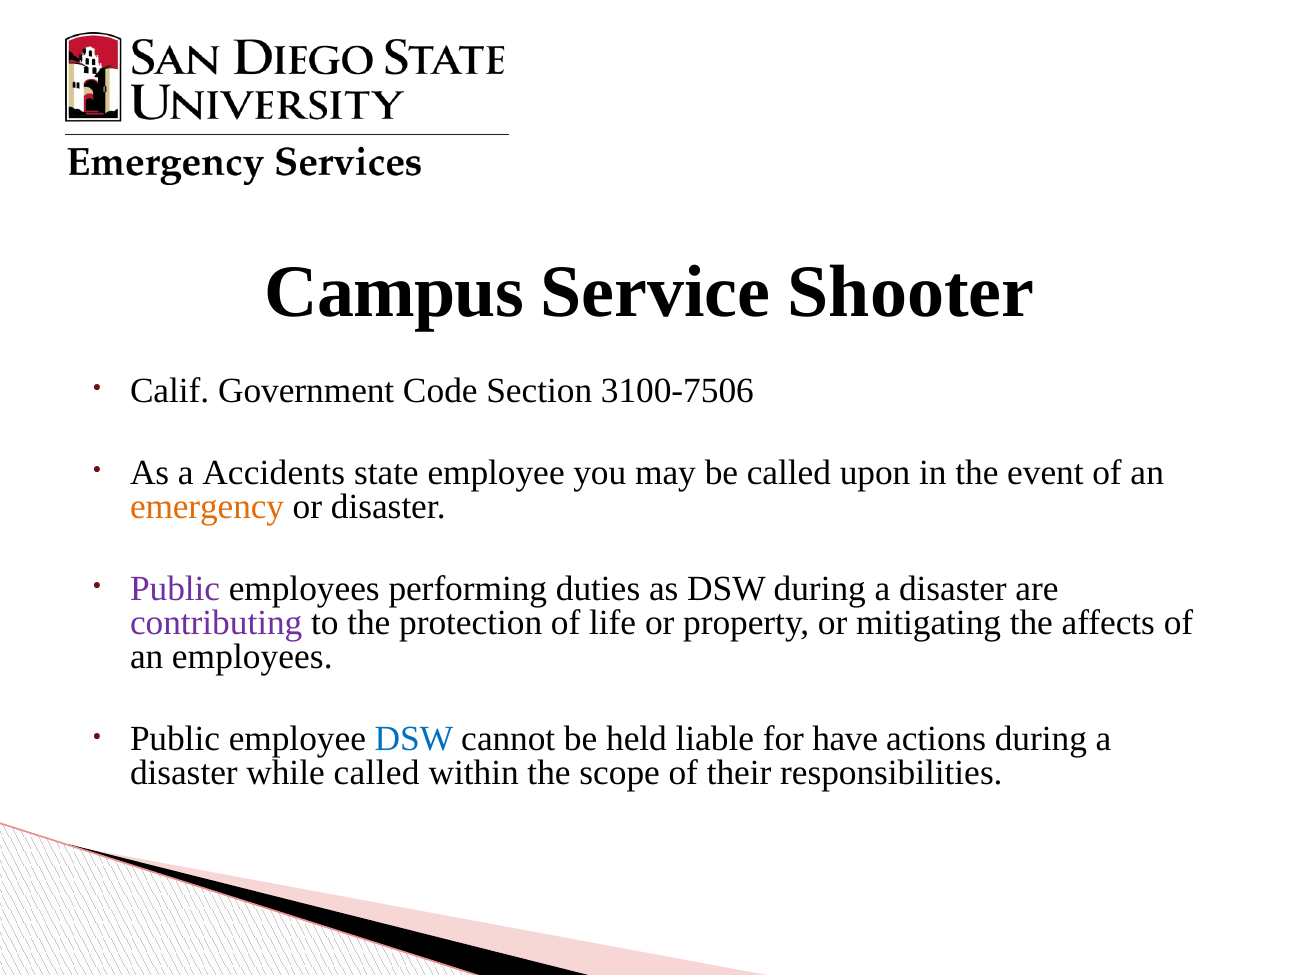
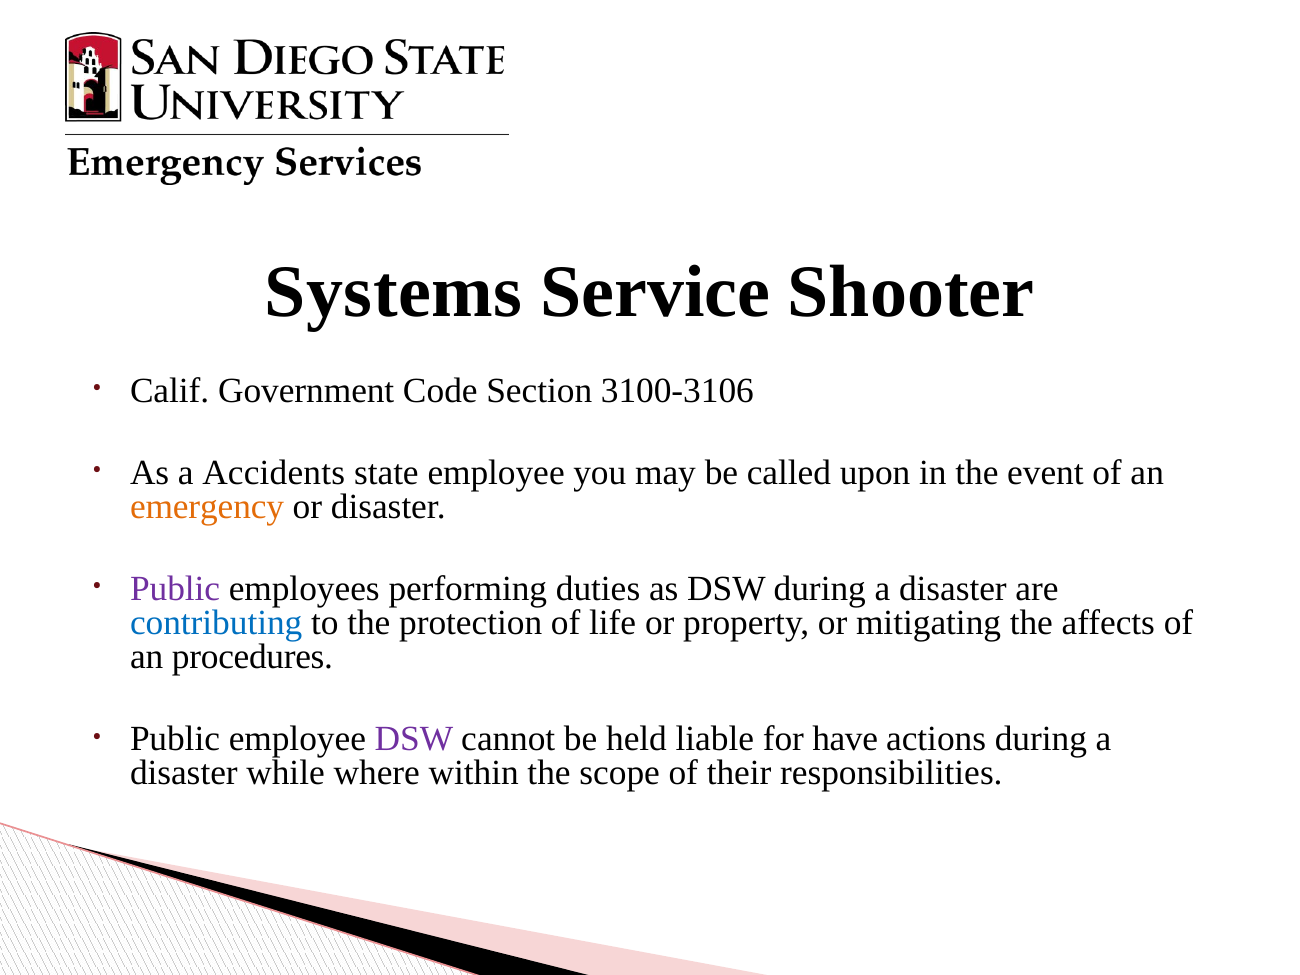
Campus: Campus -> Systems
3100-7506: 3100-7506 -> 3100-3106
contributing colour: purple -> blue
an employees: employees -> procedures
DSW at (414, 739) colour: blue -> purple
while called: called -> where
